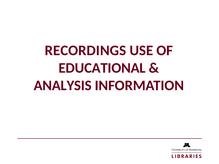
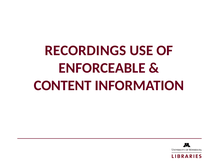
EDUCATIONAL: EDUCATIONAL -> ENFORCEABLE
ANALYSIS: ANALYSIS -> CONTENT
